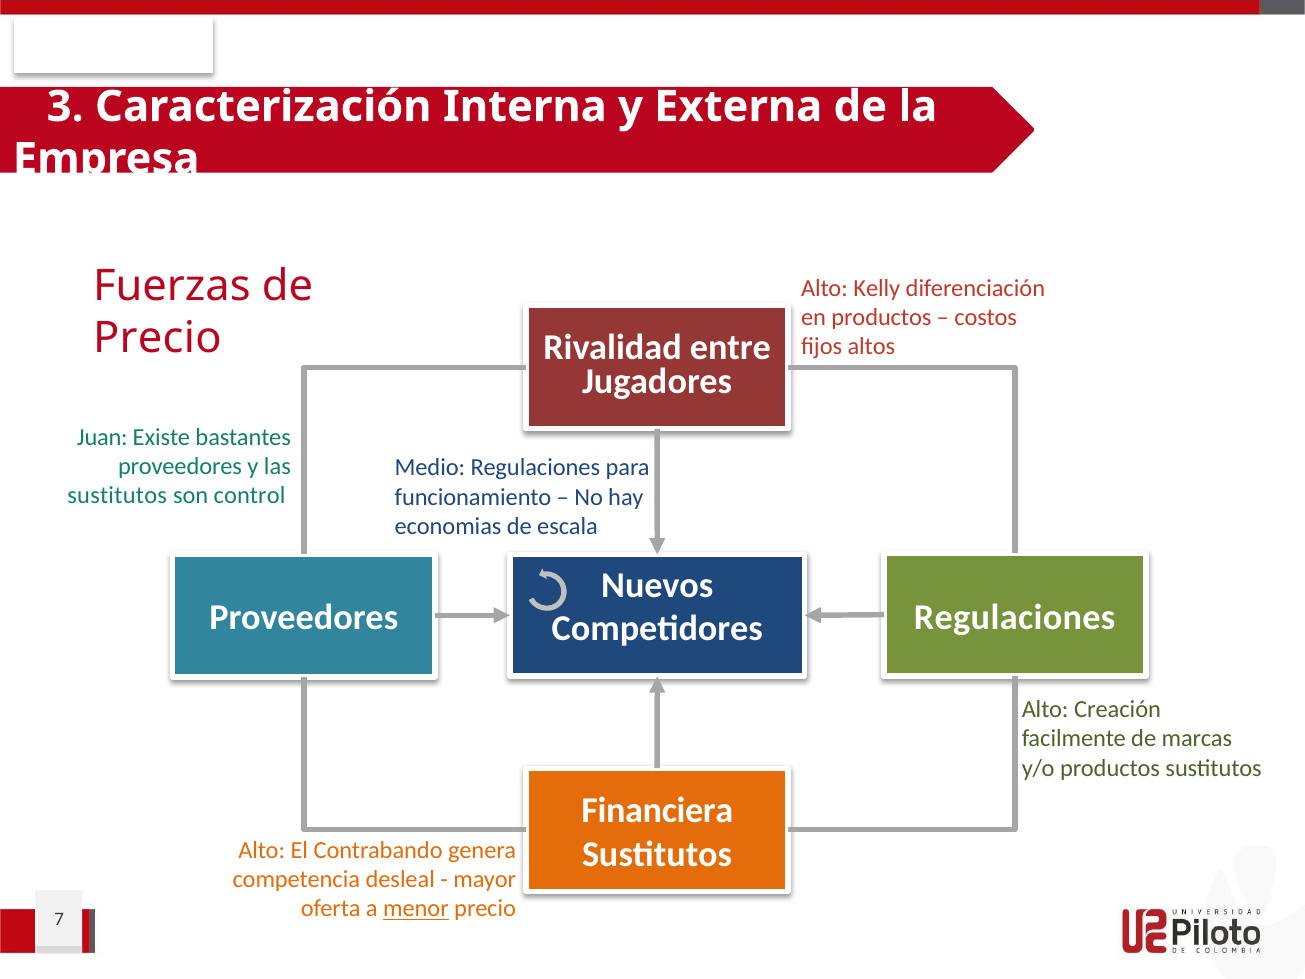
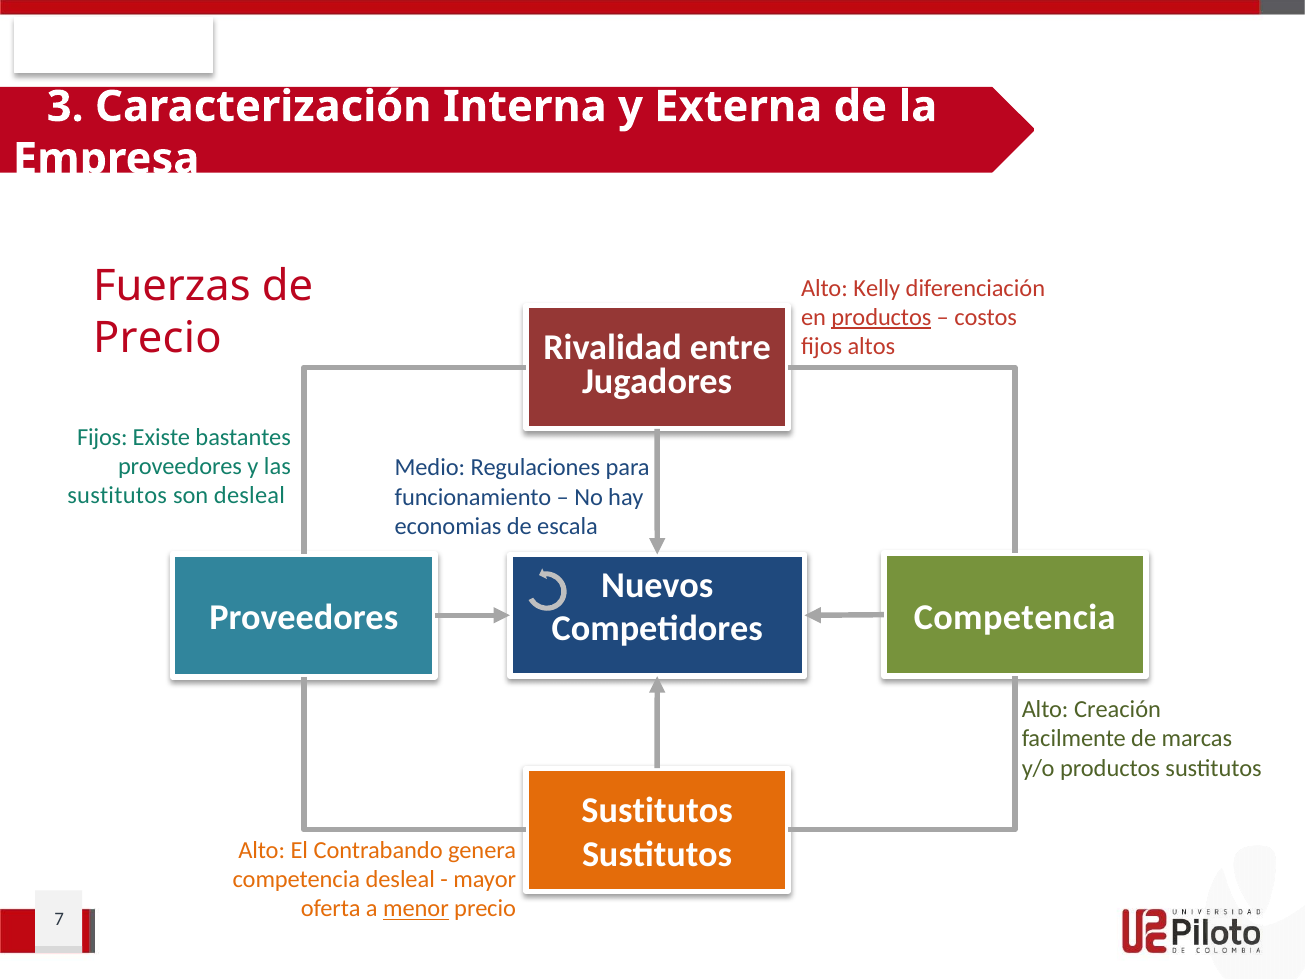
productos at (881, 317) underline: none -> present
Juan at (102, 437): Juan -> Fijos
son control: control -> desleal
Proveedores Regulaciones: Regulaciones -> Competencia
Financiera at (657, 810): Financiera -> Sustitutos
